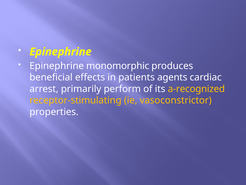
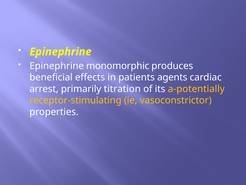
perform: perform -> titration
a-recognized: a-recognized -> a-potentially
